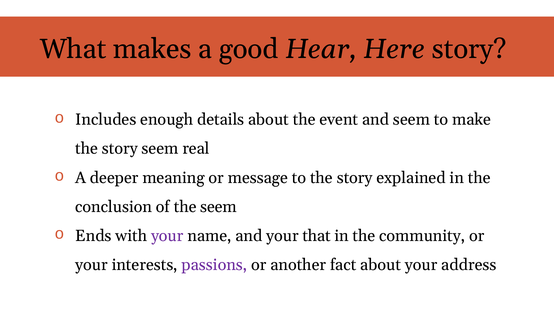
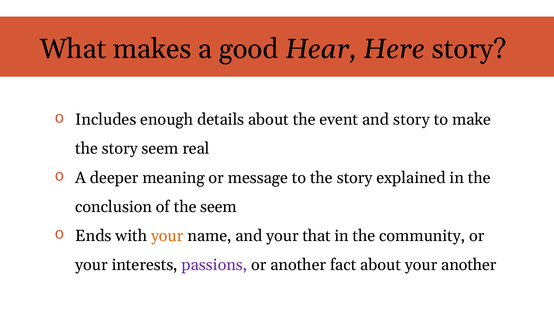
and seem: seem -> story
your at (167, 236) colour: purple -> orange
your address: address -> another
